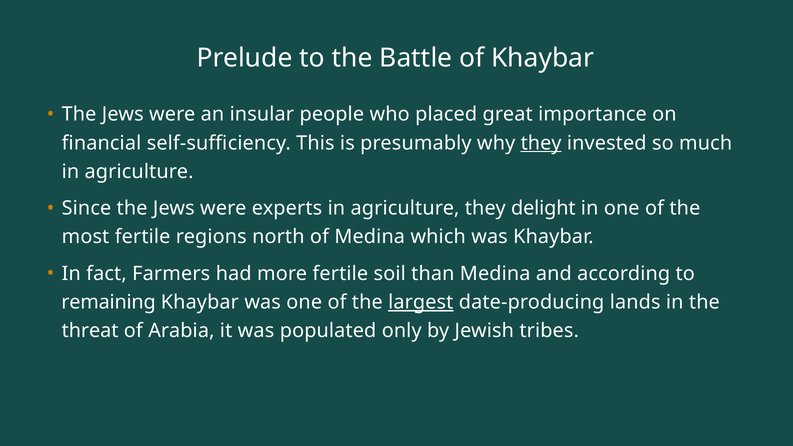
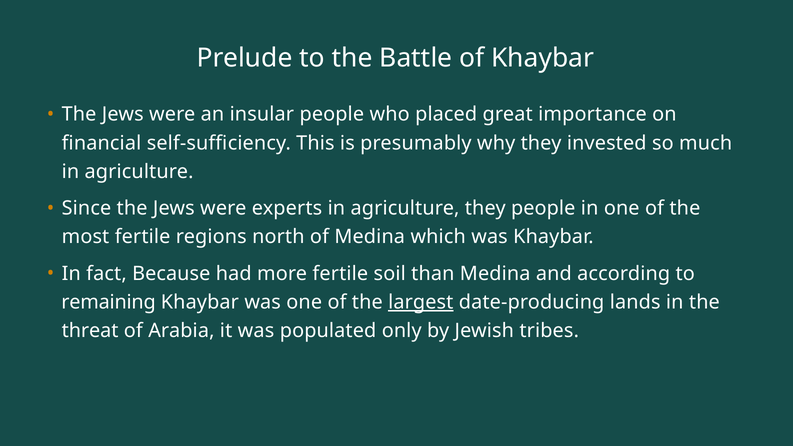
they at (541, 143) underline: present -> none
they delight: delight -> people
Farmers: Farmers -> Because
